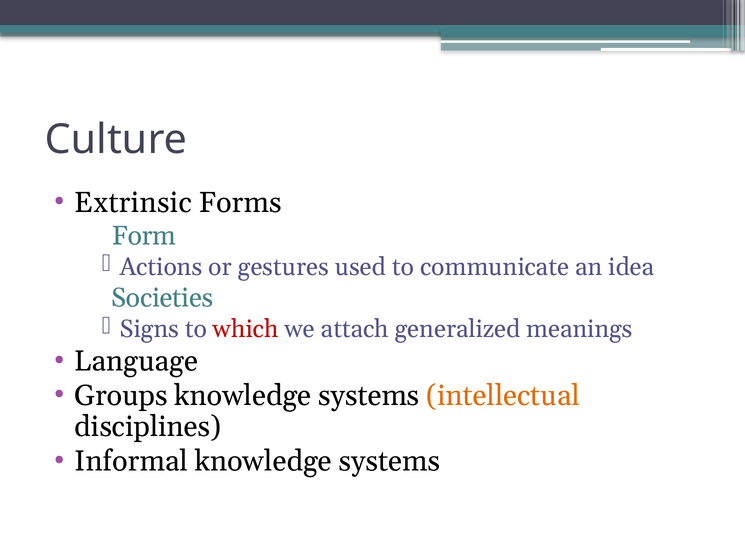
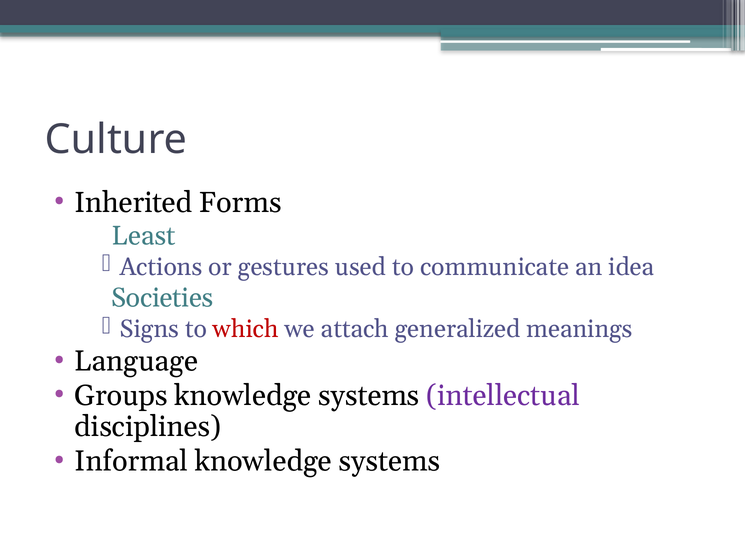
Extrinsic: Extrinsic -> Inherited
Form: Form -> Least
intellectual colour: orange -> purple
